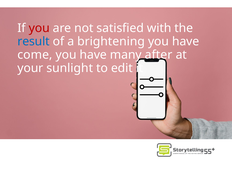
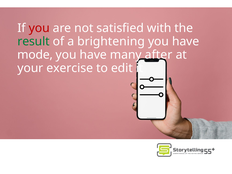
result colour: blue -> green
come: come -> mode
sunlight: sunlight -> exercise
